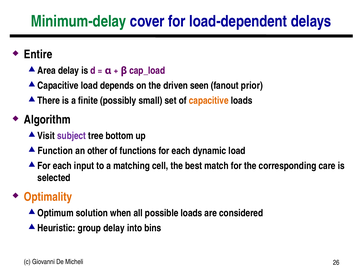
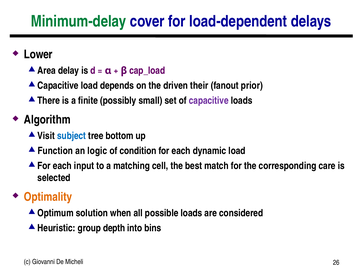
Entire: Entire -> Lower
seen: seen -> their
capacitive at (209, 101) colour: orange -> purple
subject colour: purple -> blue
other: other -> logic
functions: functions -> condition
group delay: delay -> depth
